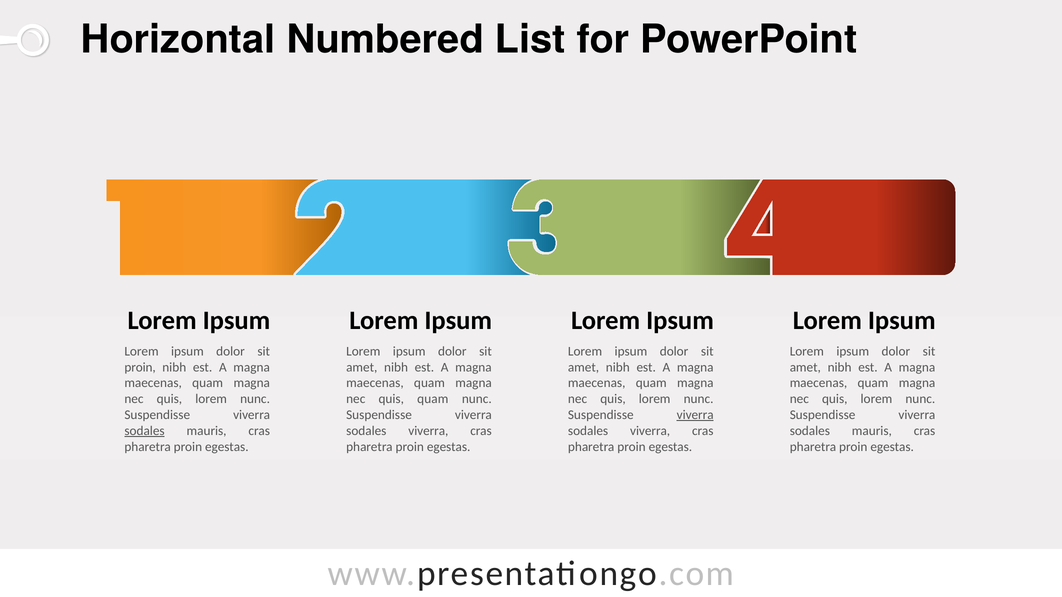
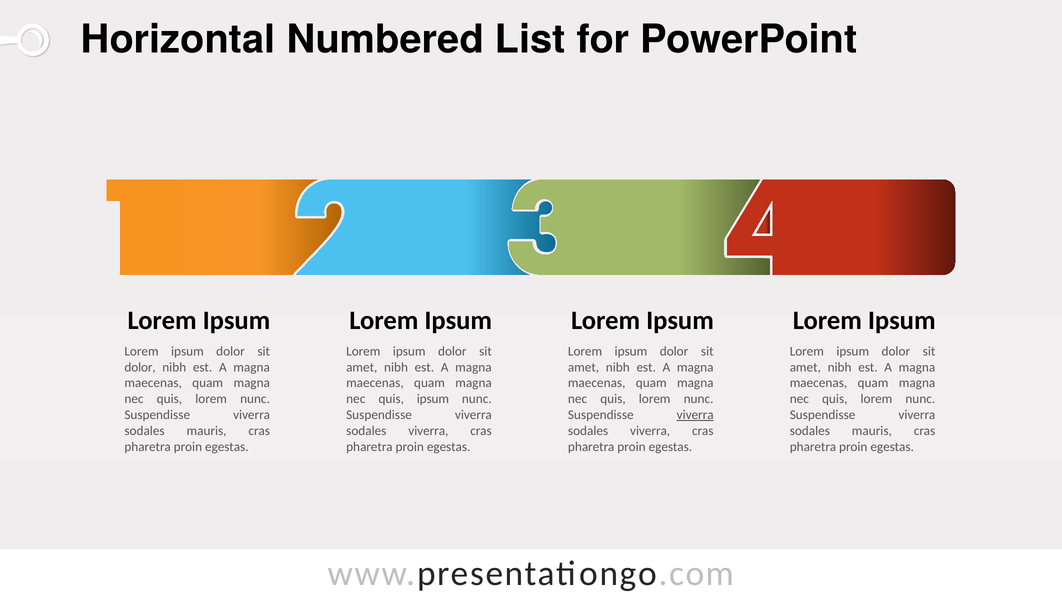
proin at (140, 367): proin -> dolor
quis quam: quam -> ipsum
sodales at (145, 431) underline: present -> none
